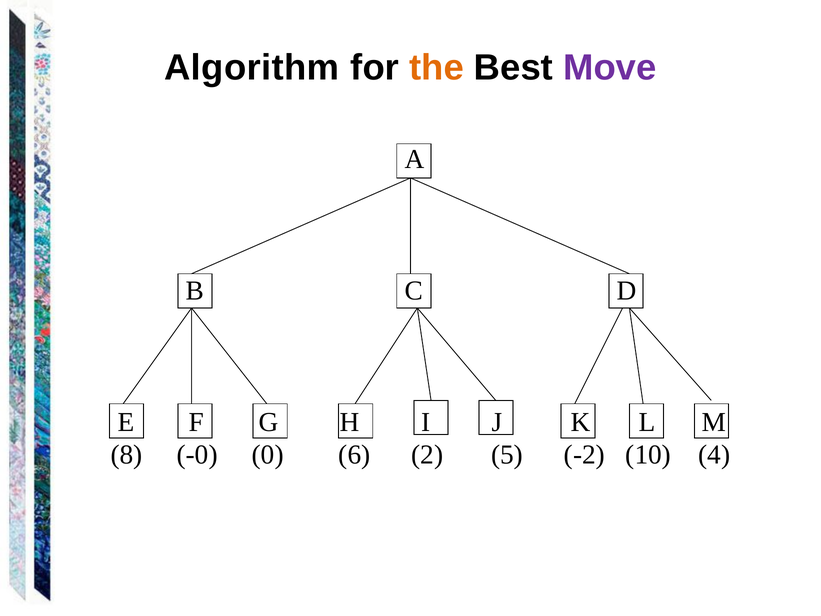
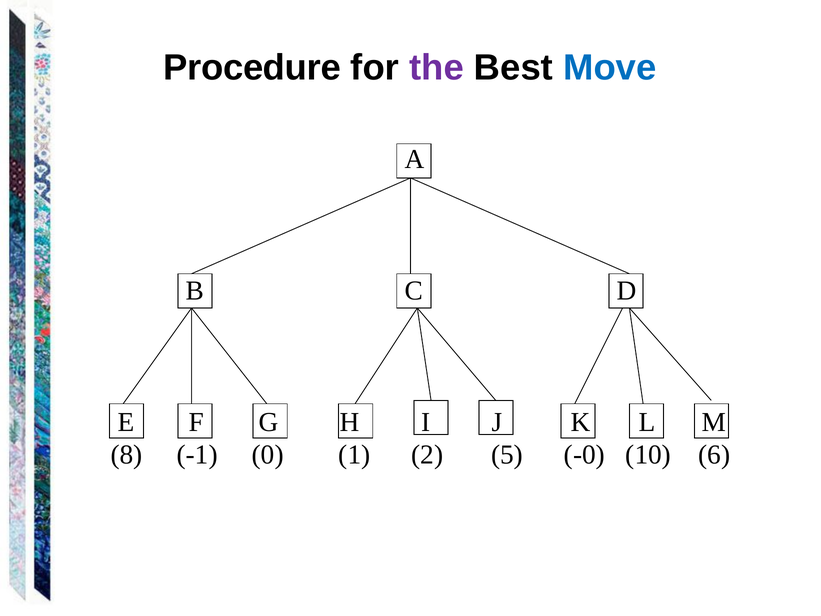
Algorithm: Algorithm -> Procedure
the colour: orange -> purple
Move colour: purple -> blue
-0: -0 -> -1
6: 6 -> 1
-2: -2 -> -0
4: 4 -> 6
